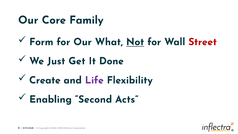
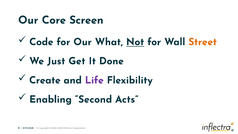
Family: Family -> Screen
Form: Form -> Code
Street colour: red -> orange
